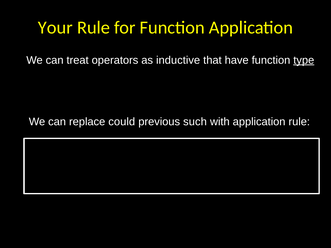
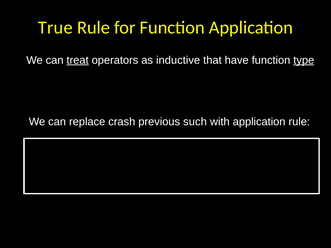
Your: Your -> True
treat underline: none -> present
could: could -> crash
